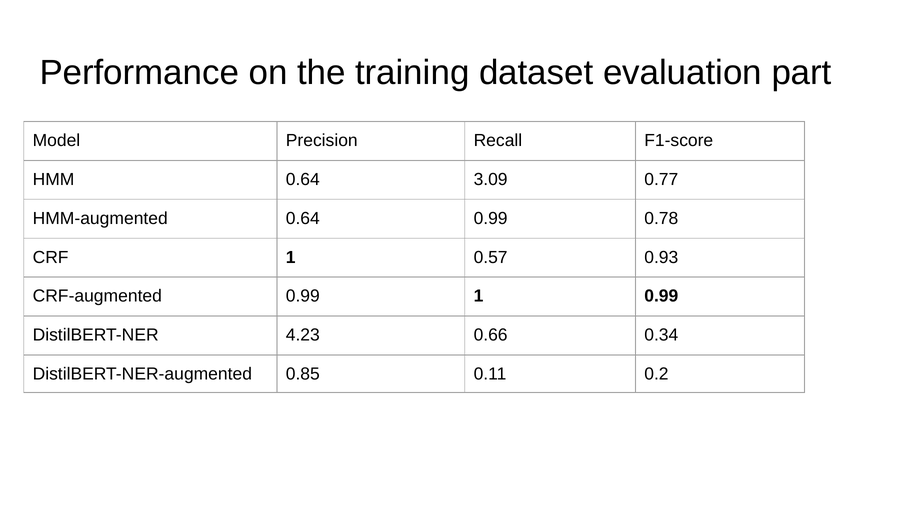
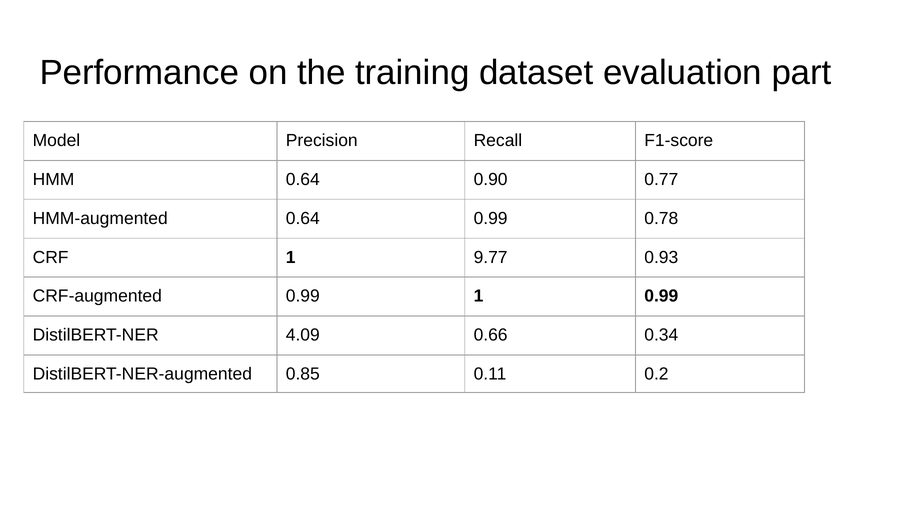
3.09: 3.09 -> 0.90
0.57: 0.57 -> 9.77
4.23: 4.23 -> 4.09
